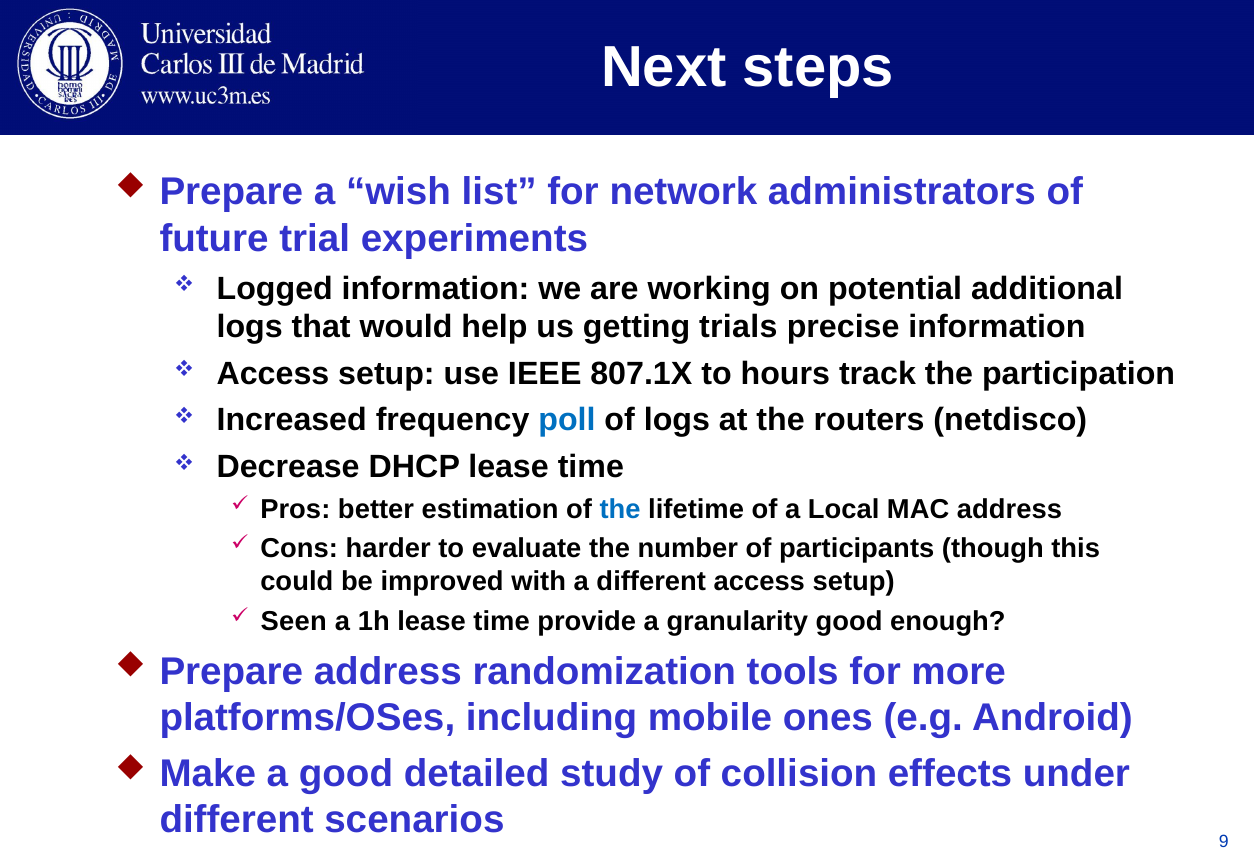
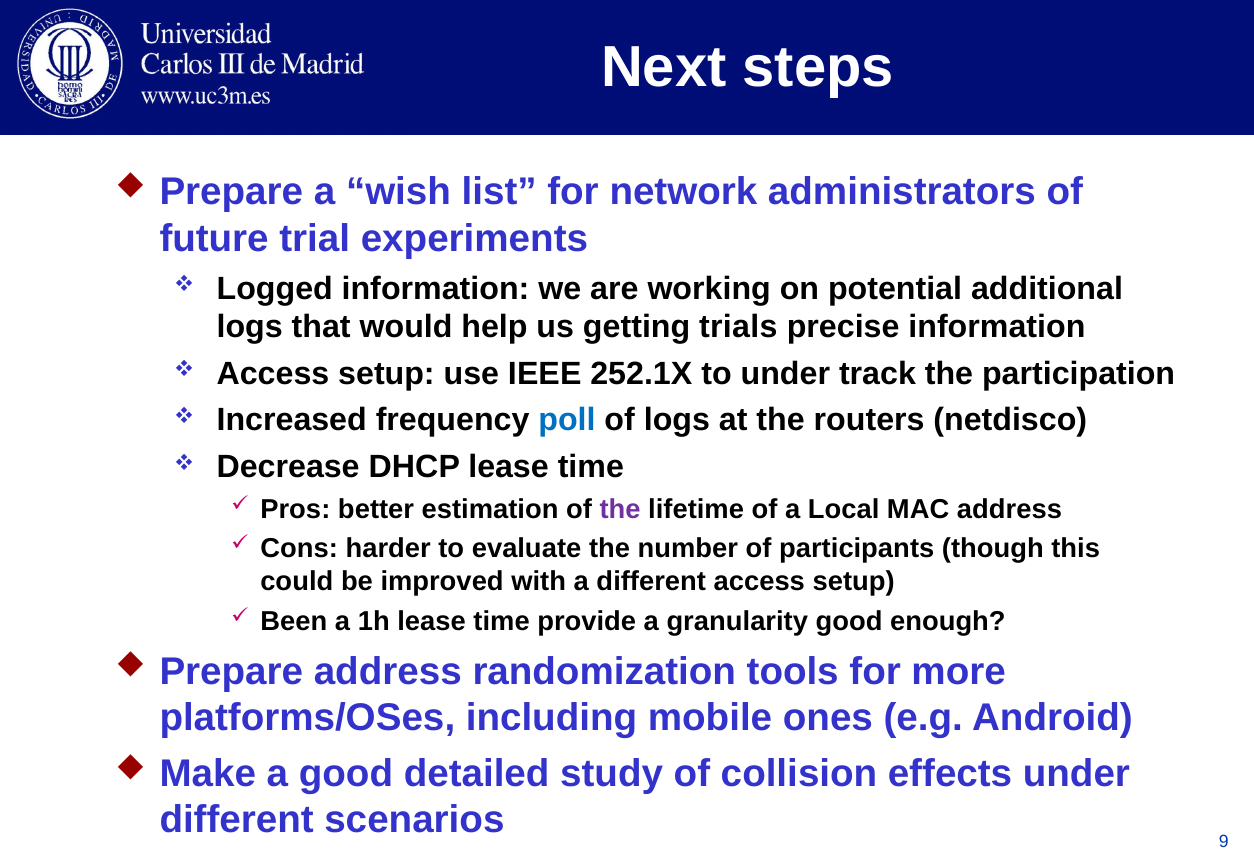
807.1X: 807.1X -> 252.1X
to hours: hours -> under
the at (620, 509) colour: blue -> purple
Seen: Seen -> Been
